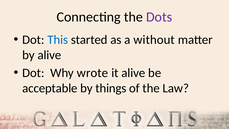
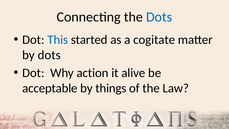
Dots at (159, 17) colour: purple -> blue
without: without -> cogitate
by alive: alive -> dots
wrote: wrote -> action
